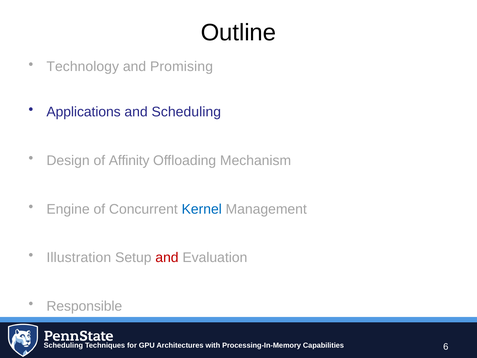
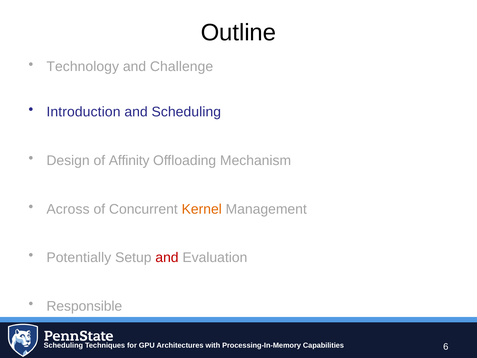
Promising: Promising -> Challenge
Applications: Applications -> Introduction
Engine: Engine -> Across
Kernel colour: blue -> orange
Illustration: Illustration -> Potentially
